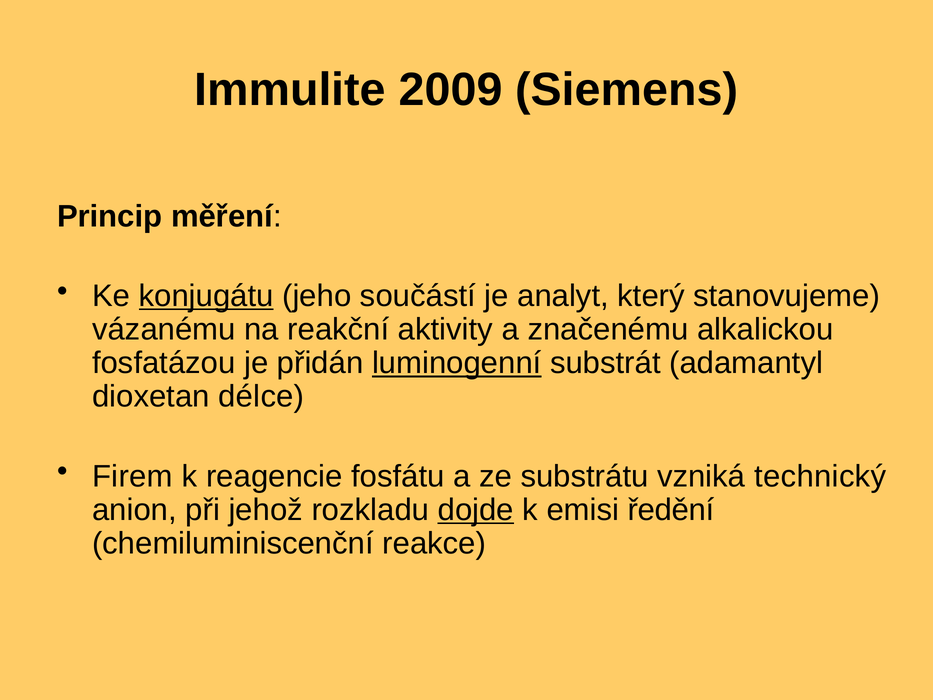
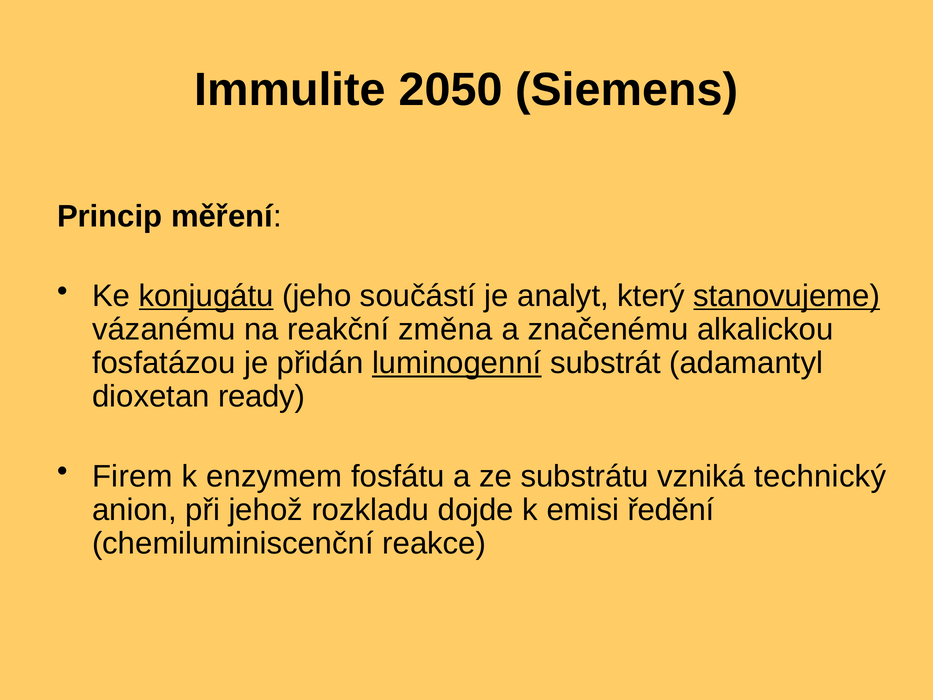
2009: 2009 -> 2050
stanovujeme underline: none -> present
aktivity: aktivity -> změna
délce: délce -> ready
reagencie: reagencie -> enzymem
dojde underline: present -> none
